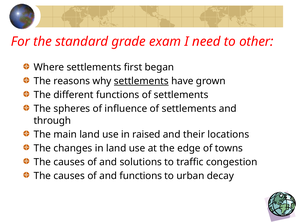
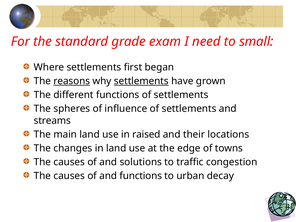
other: other -> small
reasons underline: none -> present
through: through -> streams
